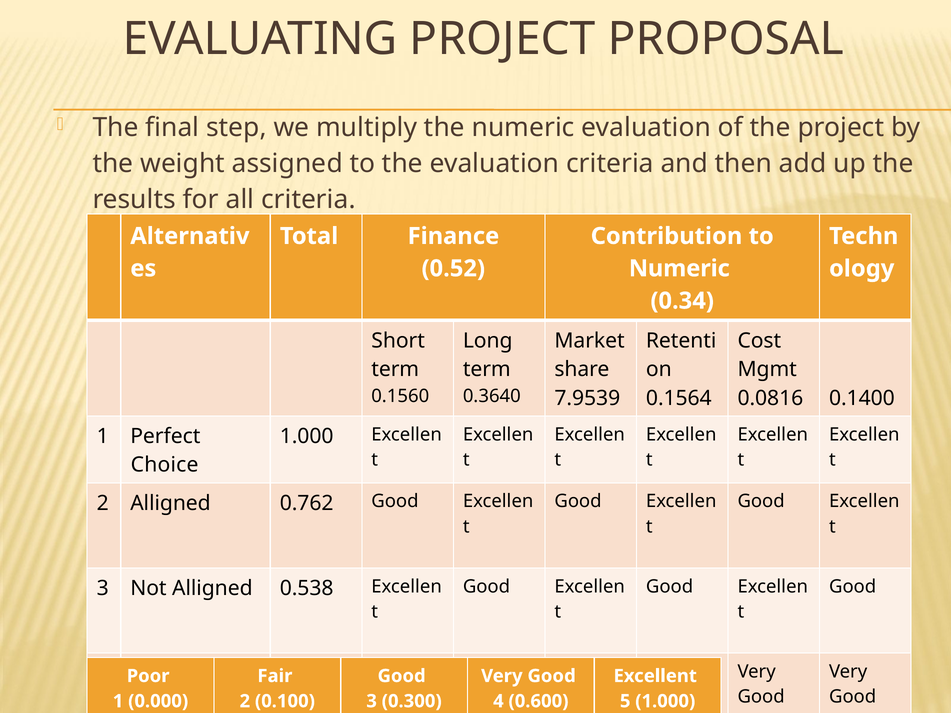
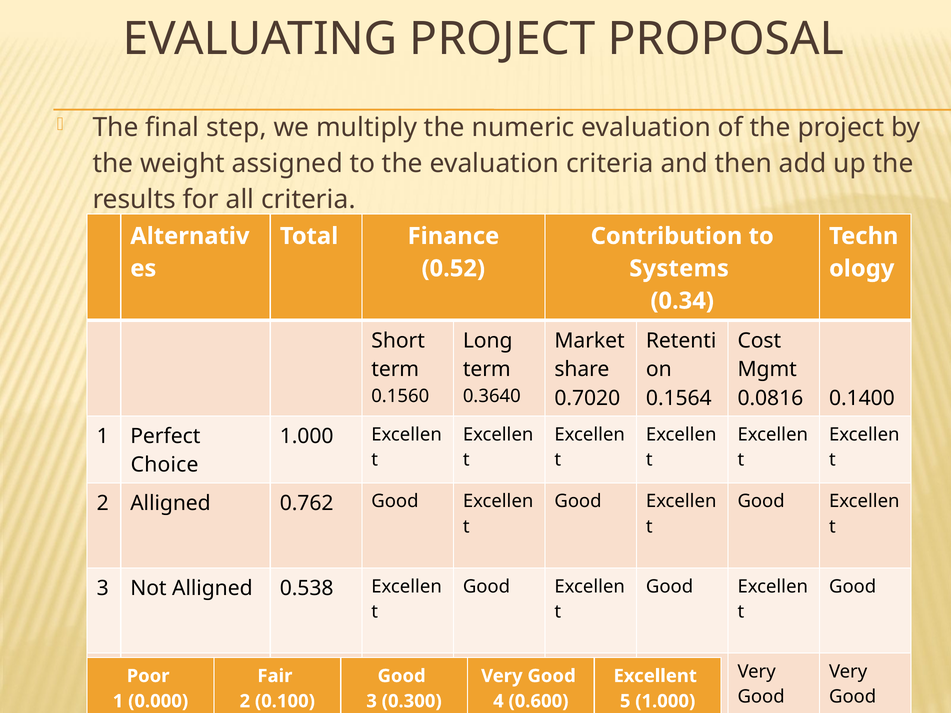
Numeric at (679, 269): Numeric -> Systems
7.9539: 7.9539 -> 0.7020
